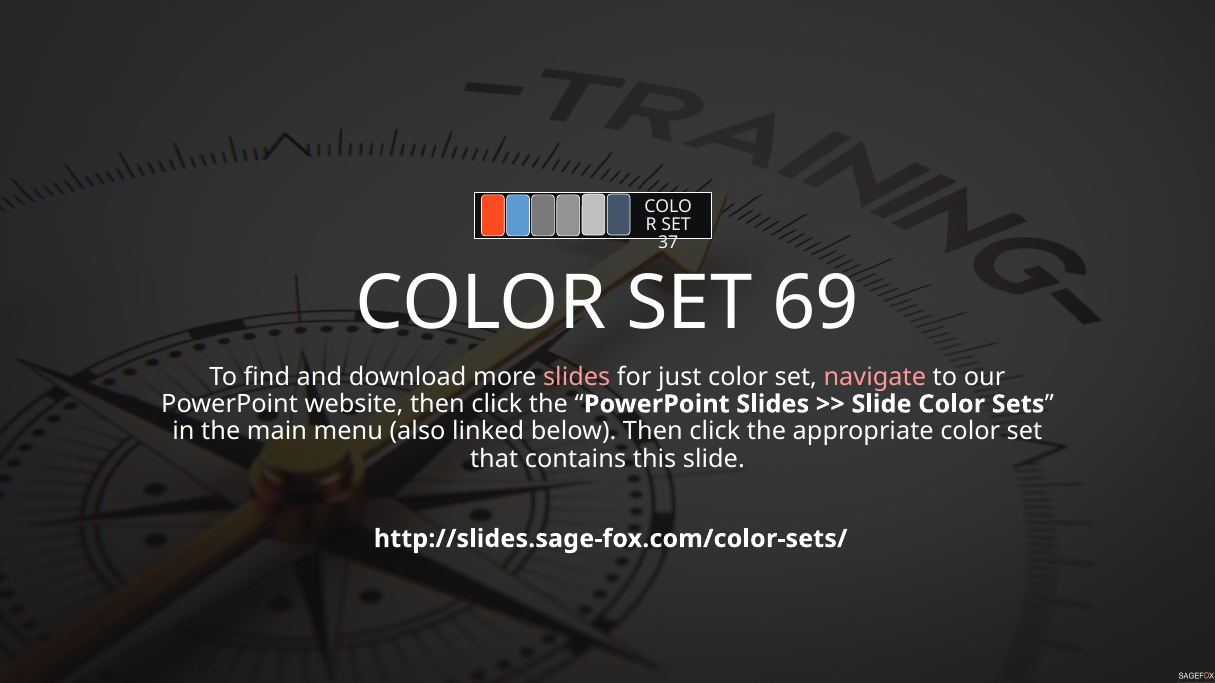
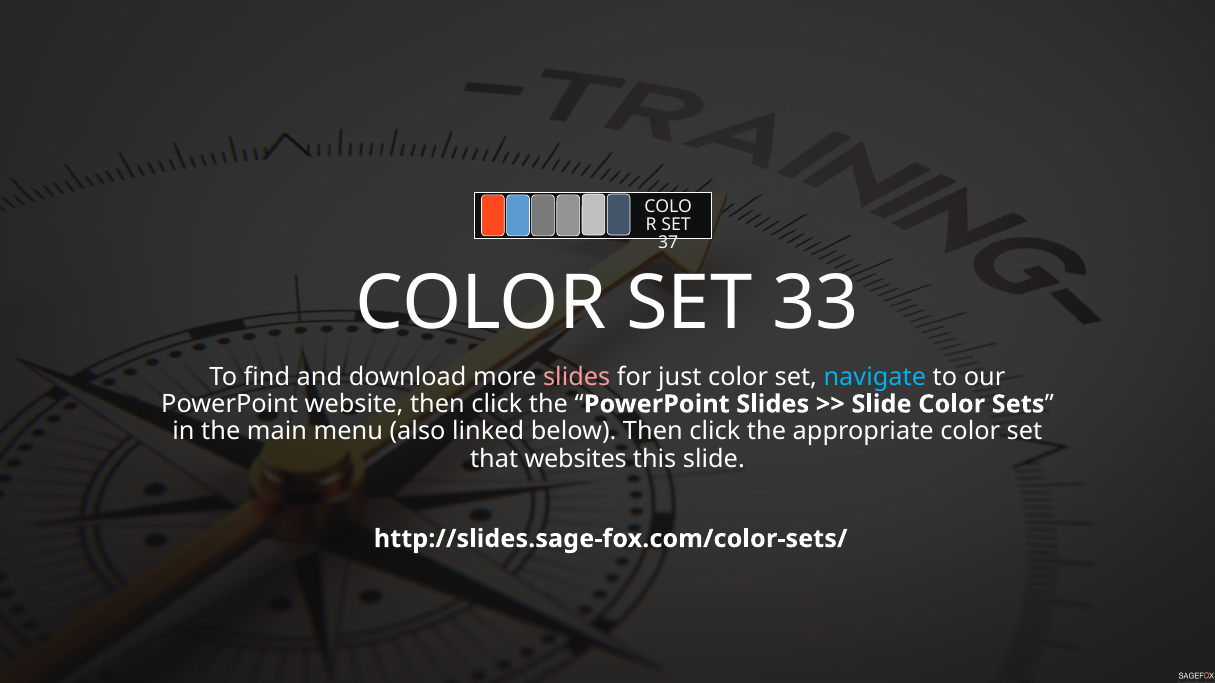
69: 69 -> 33
navigate colour: pink -> light blue
contains: contains -> websites
